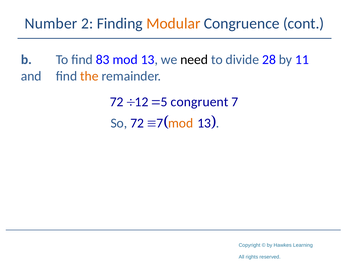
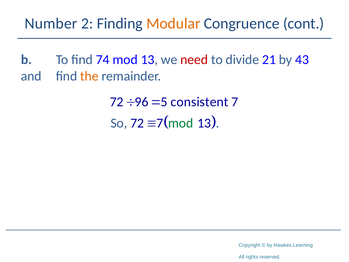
83: 83 -> 74
need colour: black -> red
28: 28 -> 21
11: 11 -> 43
12: 12 -> 96
congruent: congruent -> consistent
mod at (181, 123) colour: orange -> green
